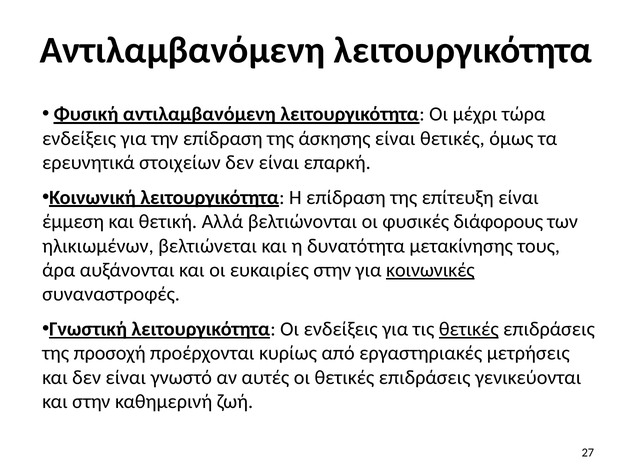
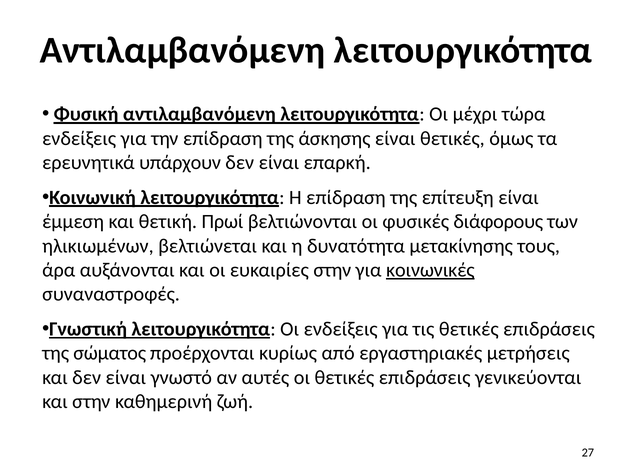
στοιχείων: στοιχείων -> υπάρχουν
Αλλά: Αλλά -> Πρωί
θετικές at (469, 329) underline: present -> none
προσοχή: προσοχή -> σώματος
